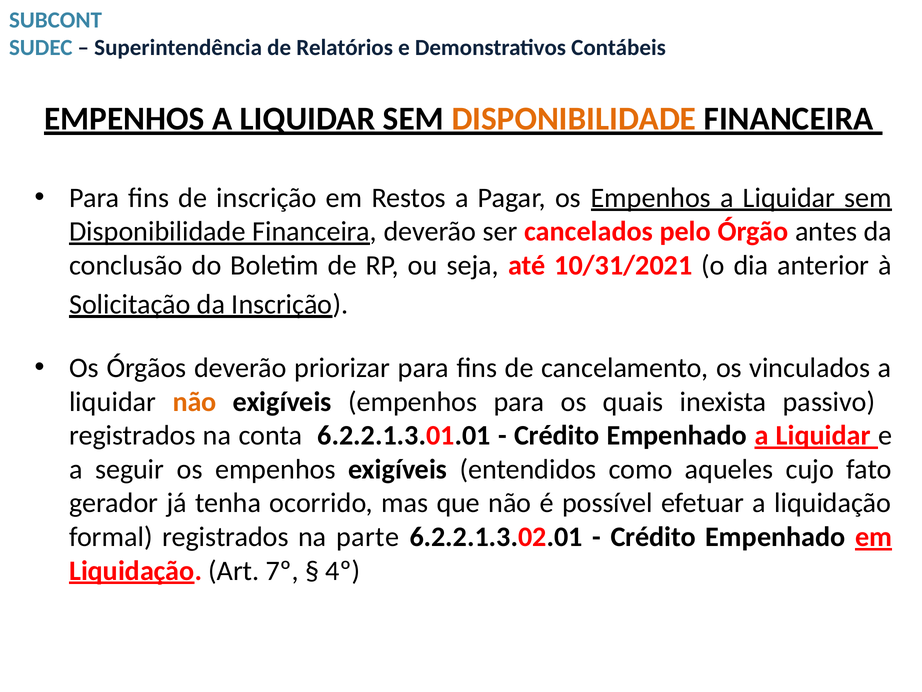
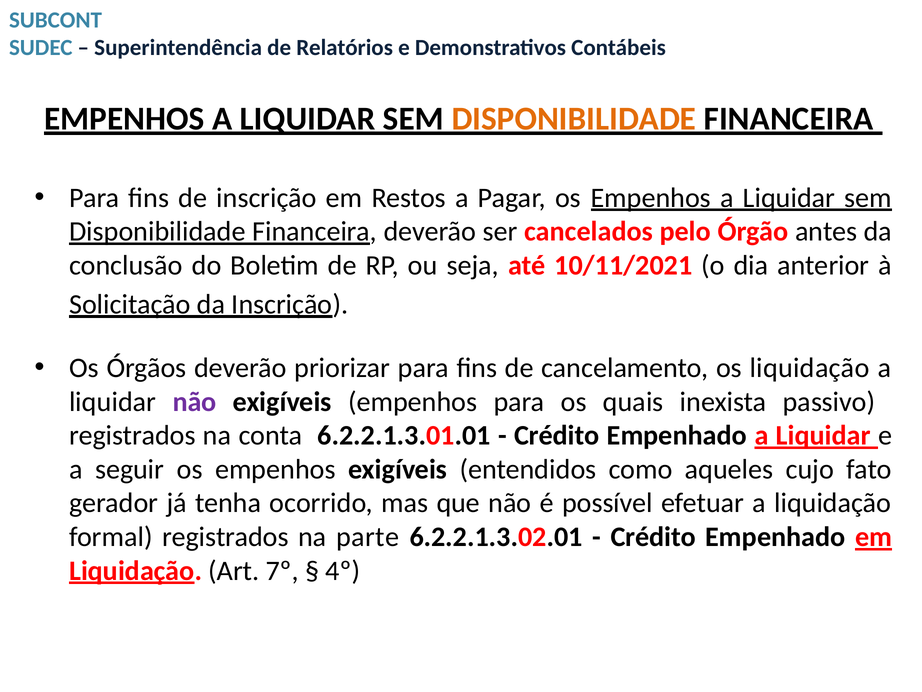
10/31/2021: 10/31/2021 -> 10/11/2021
os vinculados: vinculados -> liquidação
não at (195, 402) colour: orange -> purple
